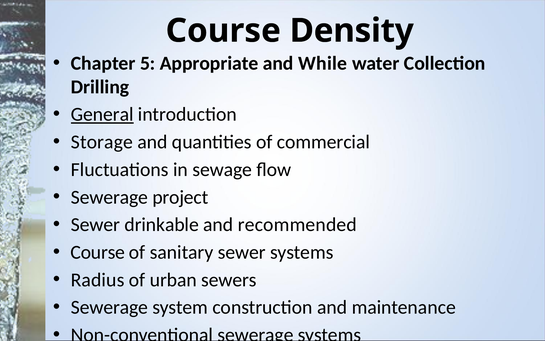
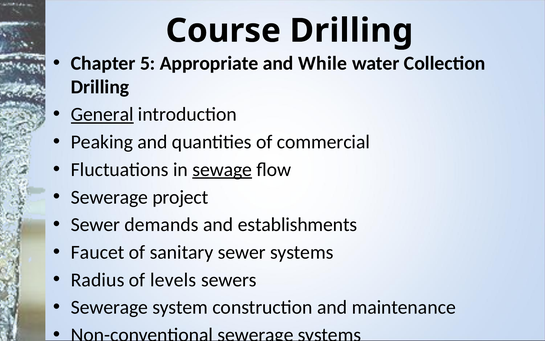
Course Density: Density -> Drilling
Storage: Storage -> Peaking
sewage underline: none -> present
drinkable: drinkable -> demands
recommended: recommended -> establishments
Course at (98, 252): Course -> Faucet
urban: urban -> levels
